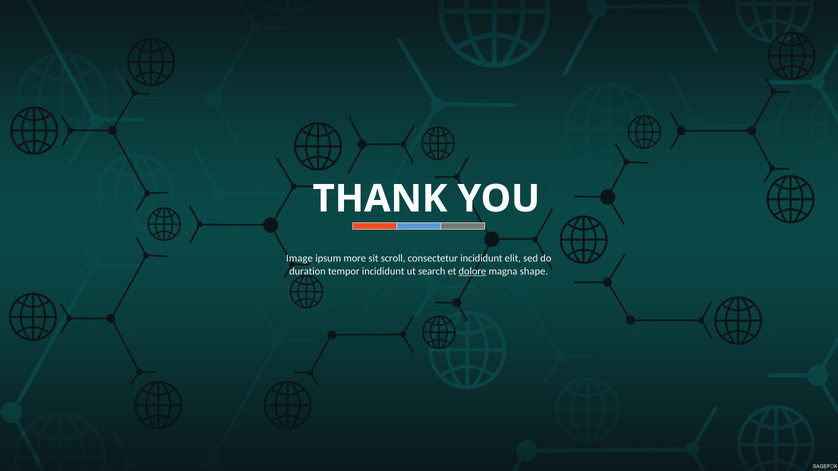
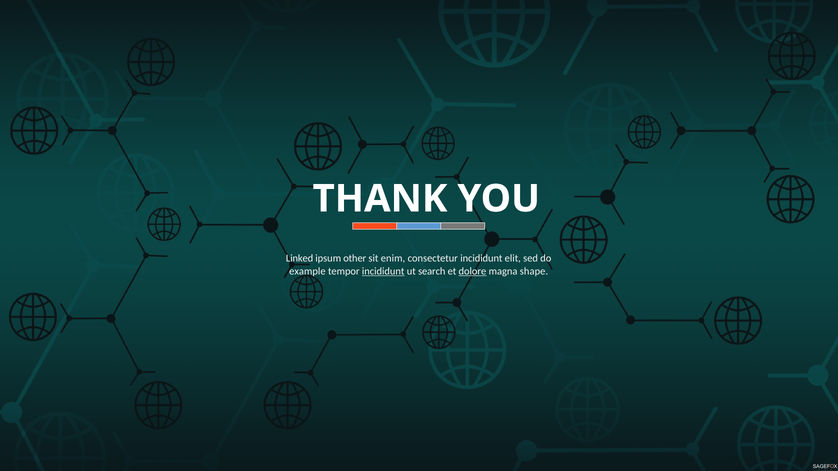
Image: Image -> Linked
more: more -> other
scroll: scroll -> enim
duration: duration -> example
incididunt at (383, 271) underline: none -> present
